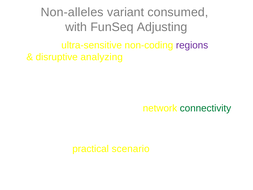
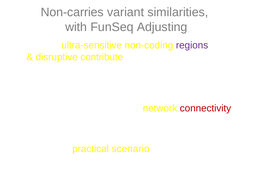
Non-alleles: Non-alleles -> Non-carries
consumed: consumed -> similarities
analyzing: analyzing -> contribute
connectivity colour: green -> red
